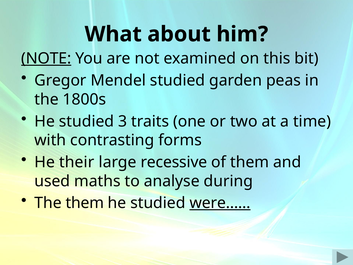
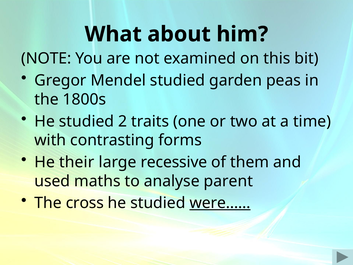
NOTE underline: present -> none
3: 3 -> 2
during: during -> parent
The them: them -> cross
